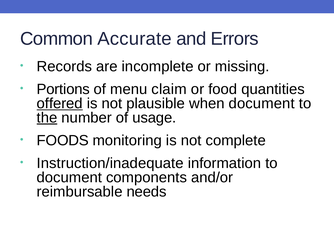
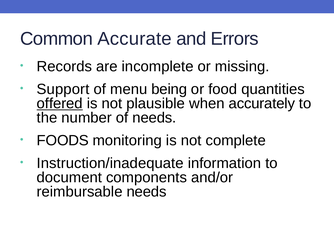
Portions: Portions -> Support
claim: claim -> being
when document: document -> accurately
the underline: present -> none
of usage: usage -> needs
